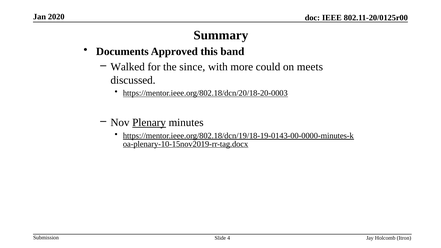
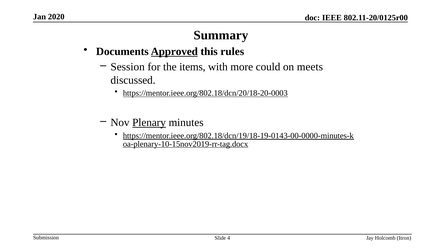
Approved underline: none -> present
band: band -> rules
Walked: Walked -> Session
since: since -> items
